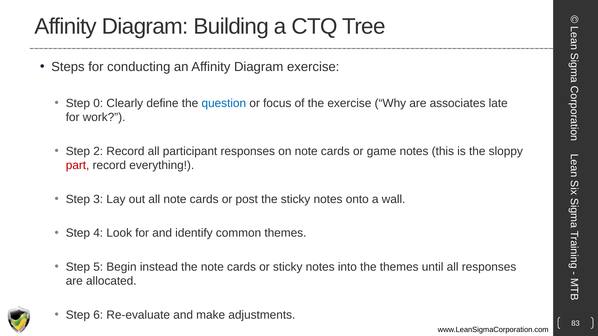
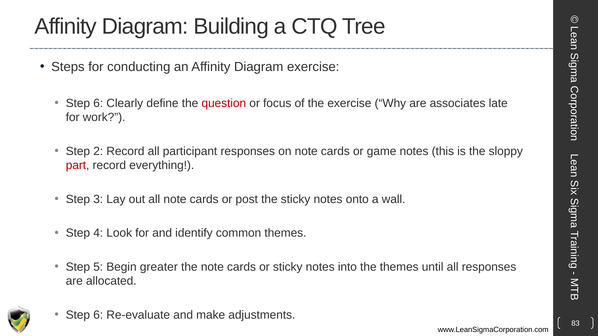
0 at (98, 103): 0 -> 6
question colour: blue -> red
instead: instead -> greater
